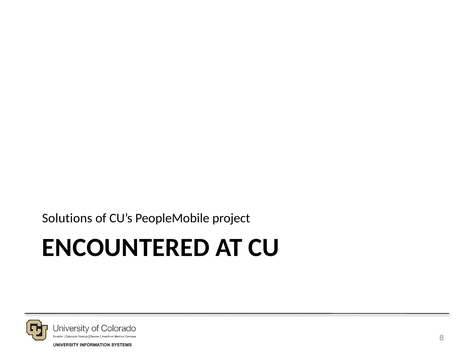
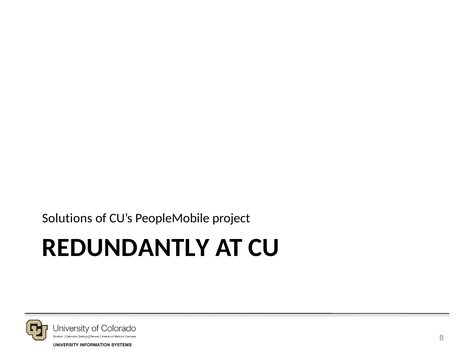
ENCOUNTERED: ENCOUNTERED -> REDUNDANTLY
